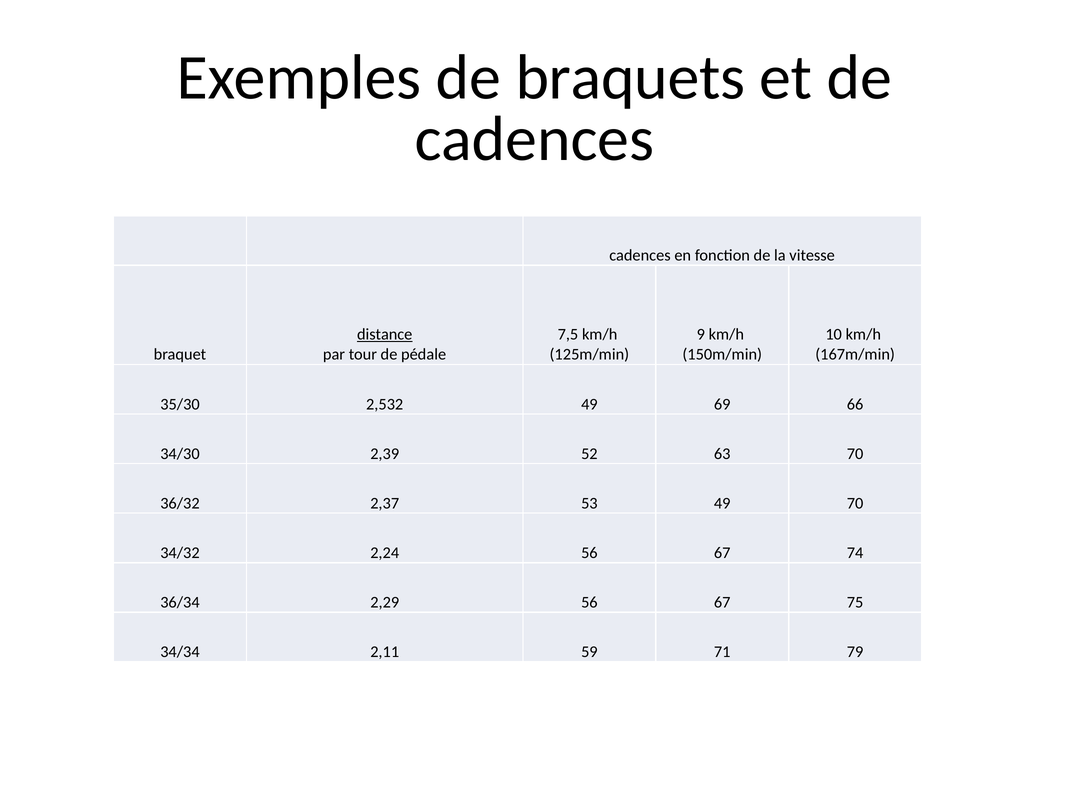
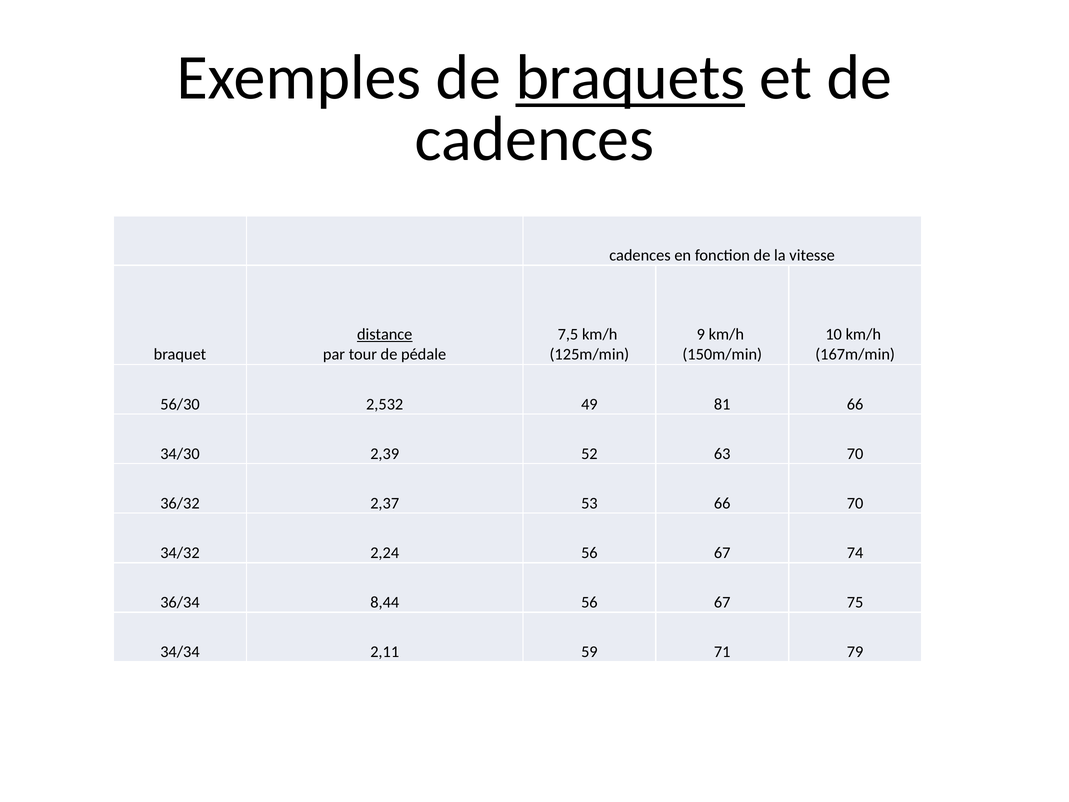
braquets underline: none -> present
35/30: 35/30 -> 56/30
69: 69 -> 81
53 49: 49 -> 66
2,29: 2,29 -> 8,44
